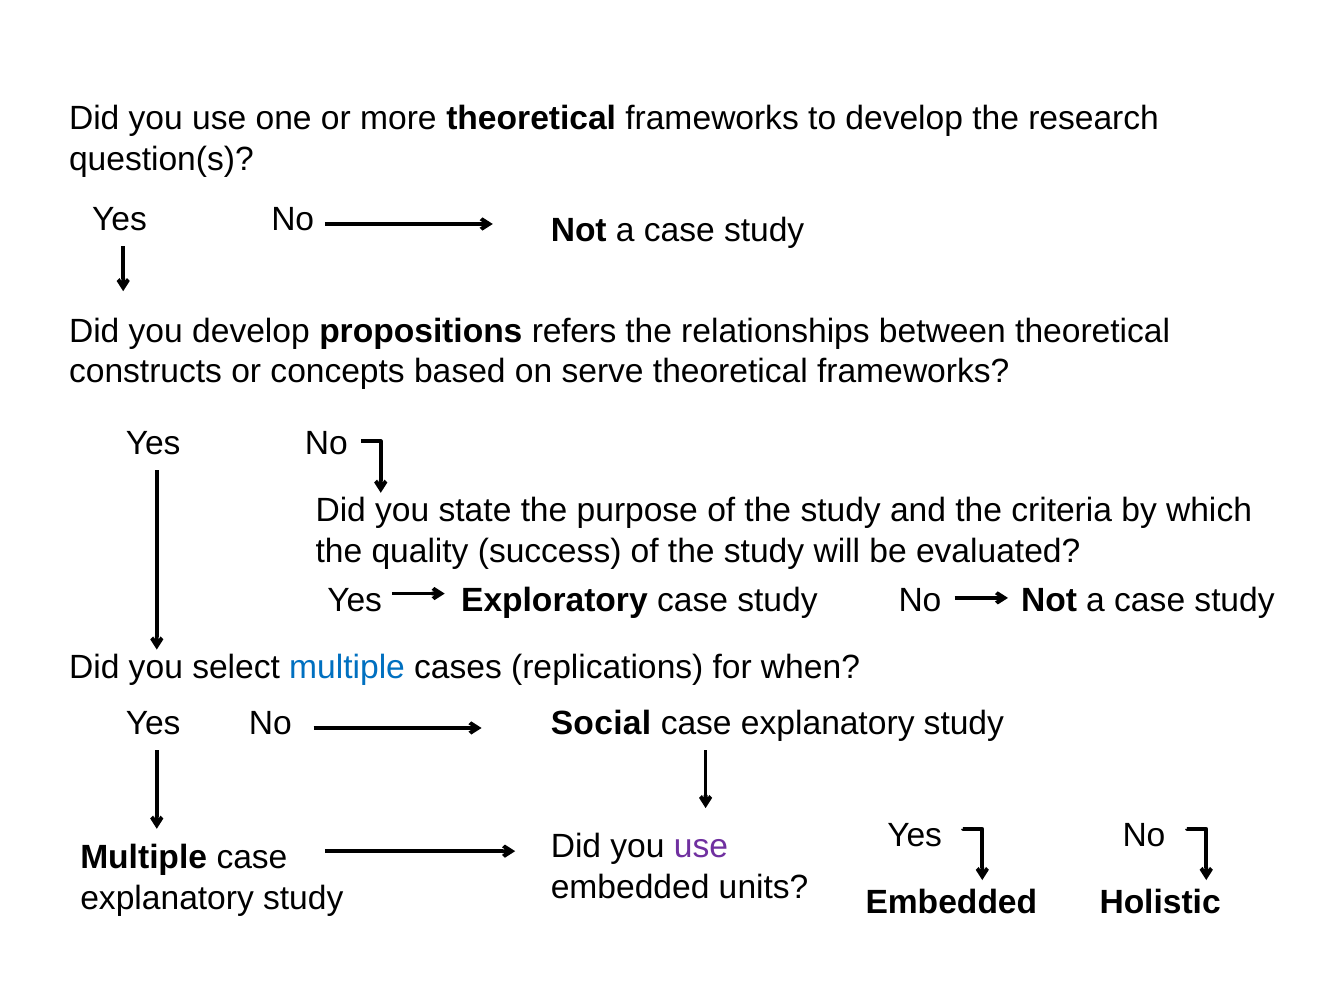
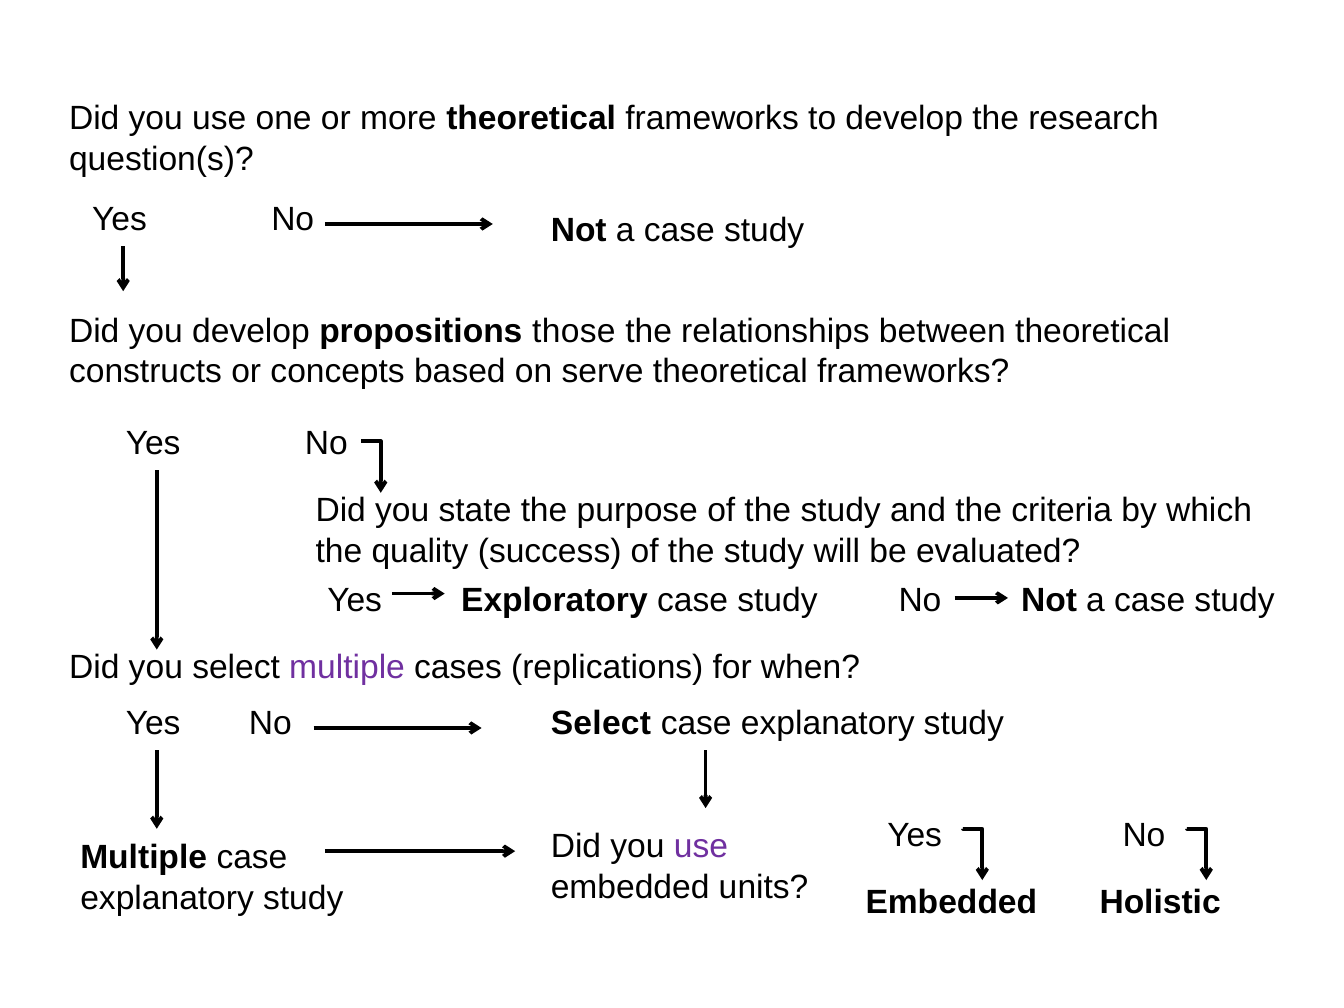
refers: refers -> those
multiple at (347, 667) colour: blue -> purple
Social at (601, 723): Social -> Select
